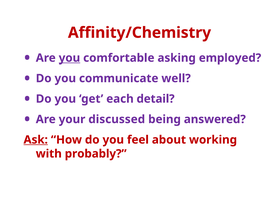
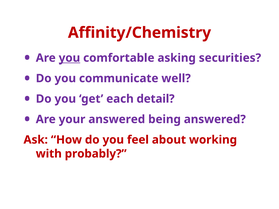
employed: employed -> securities
your discussed: discussed -> answered
Ask underline: present -> none
